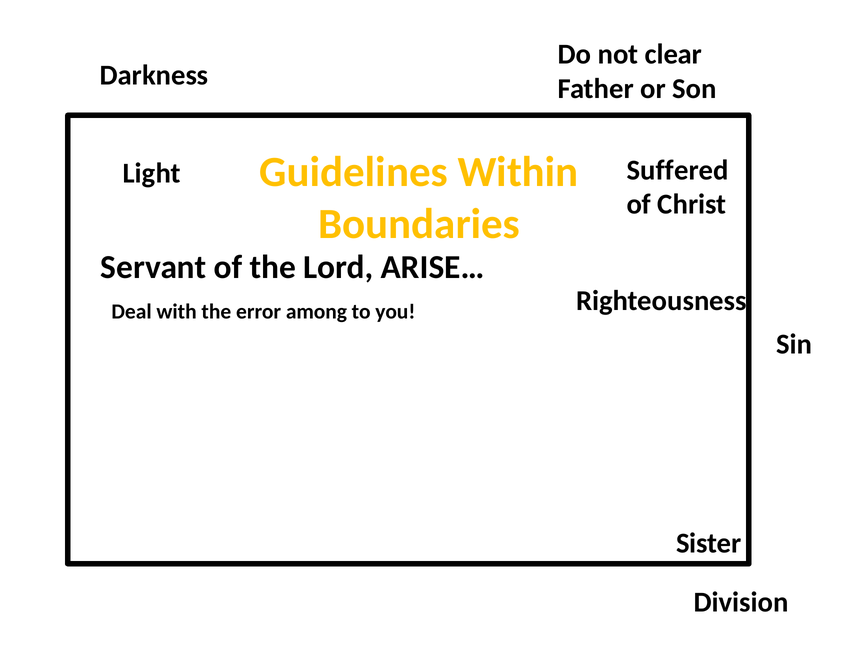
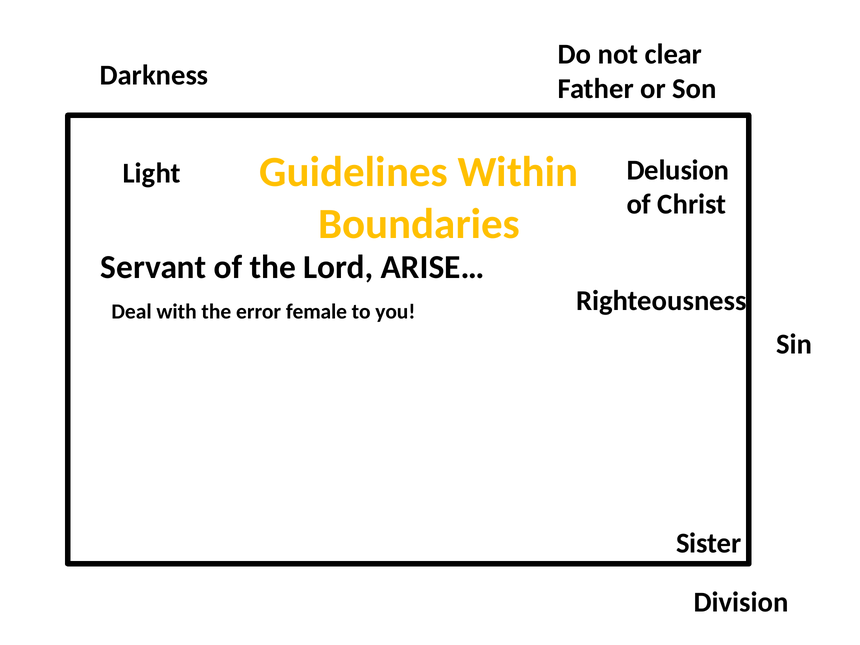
Suffered: Suffered -> Delusion
among: among -> female
